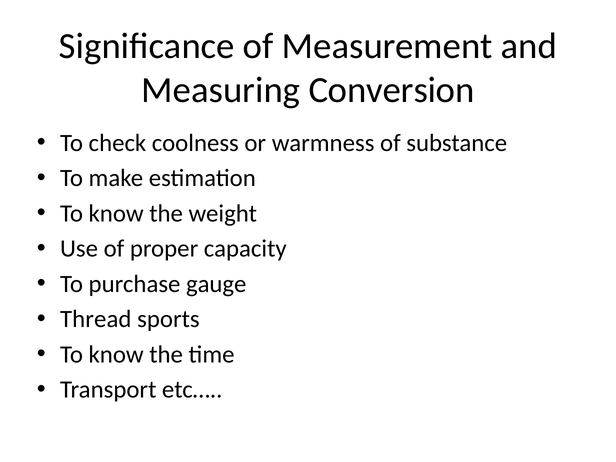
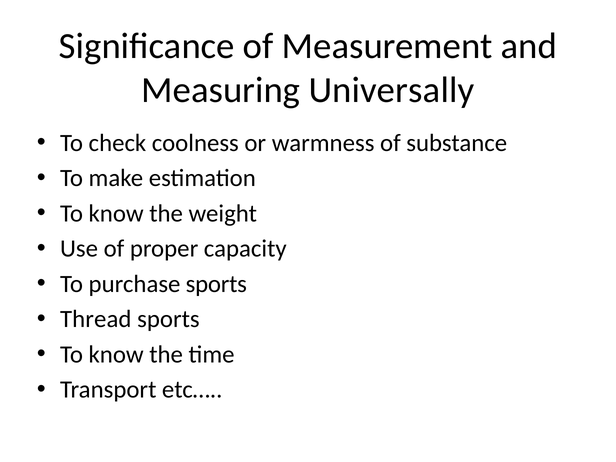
Conversion: Conversion -> Universally
purchase gauge: gauge -> sports
